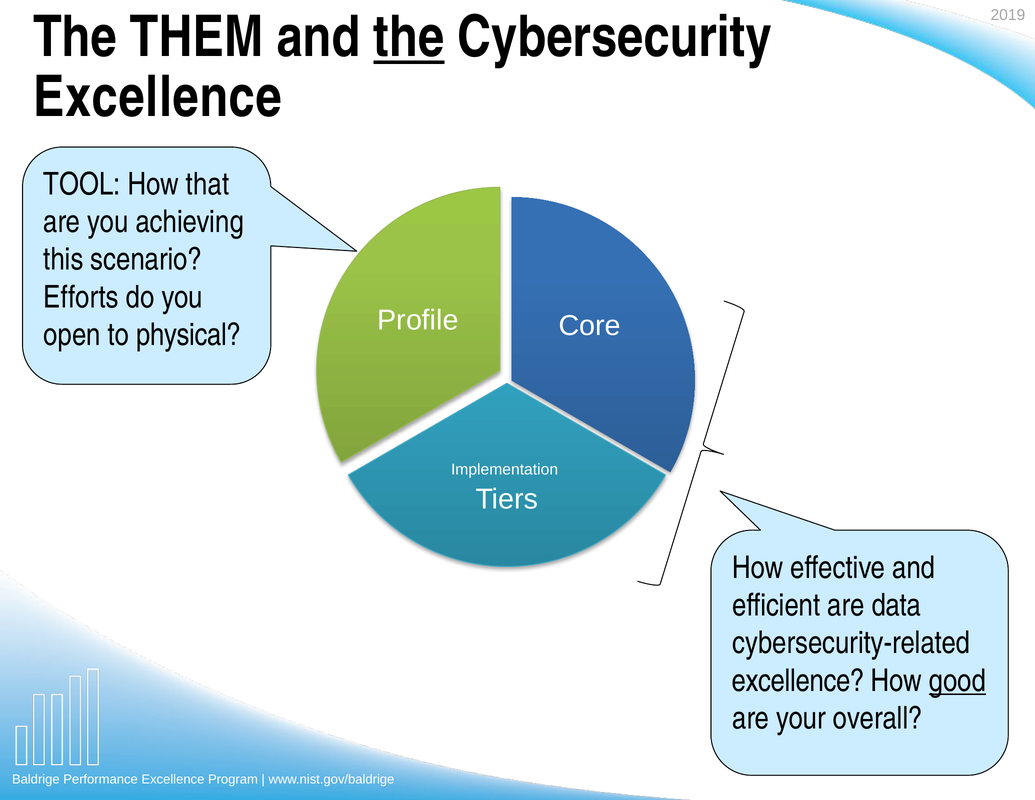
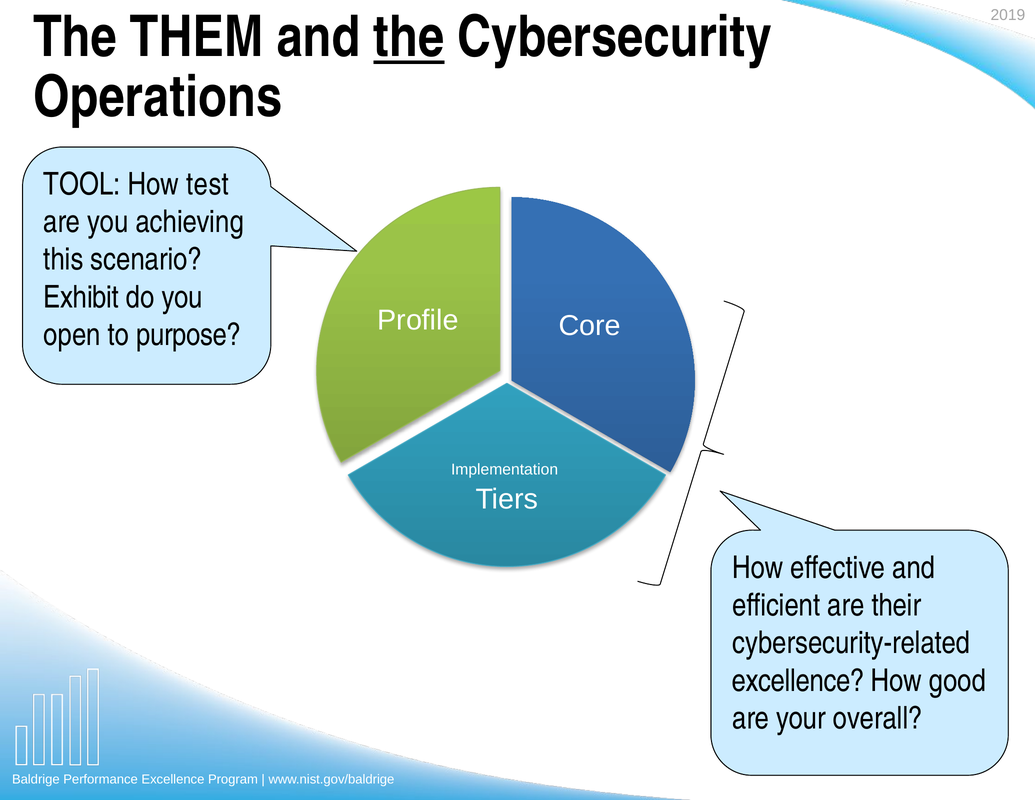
Excellence at (157, 97): Excellence -> Operations
that: that -> test
Efforts: Efforts -> Exhibit
physical: physical -> purpose
data: data -> their
good underline: present -> none
